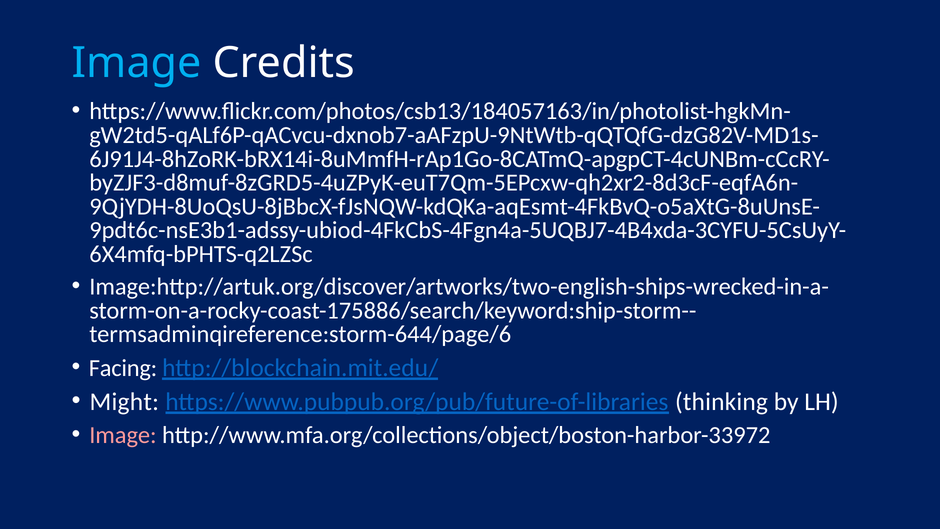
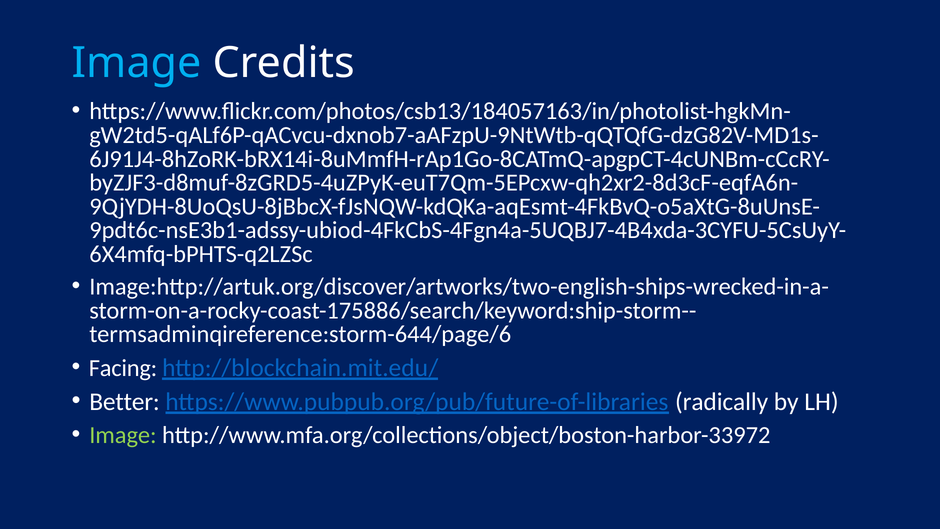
Might: Might -> Better
thinking: thinking -> radically
Image at (123, 435) colour: pink -> light green
